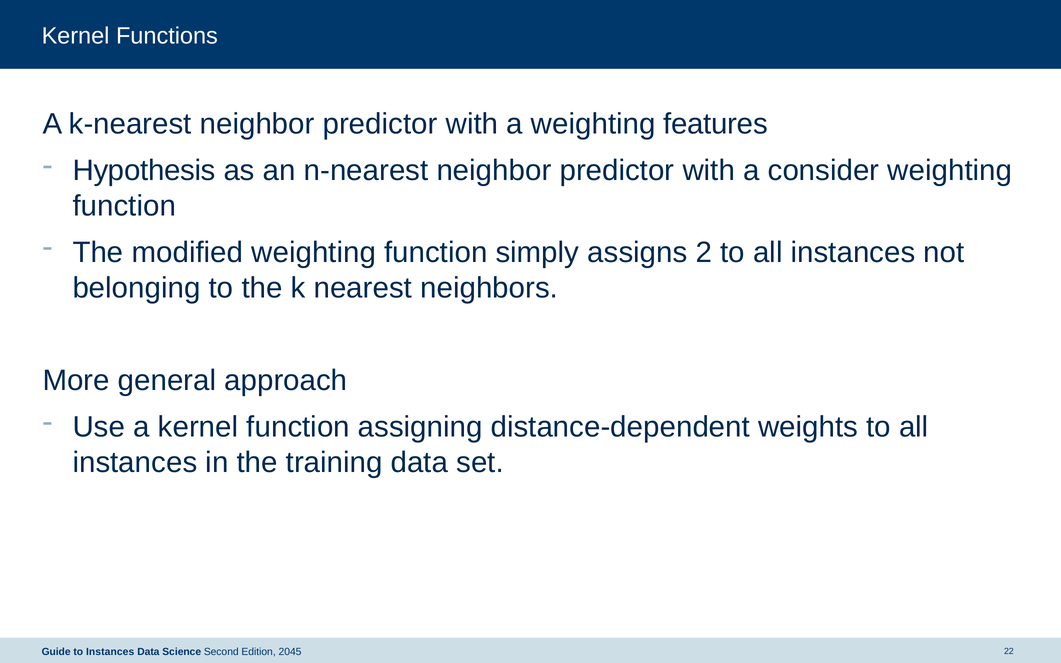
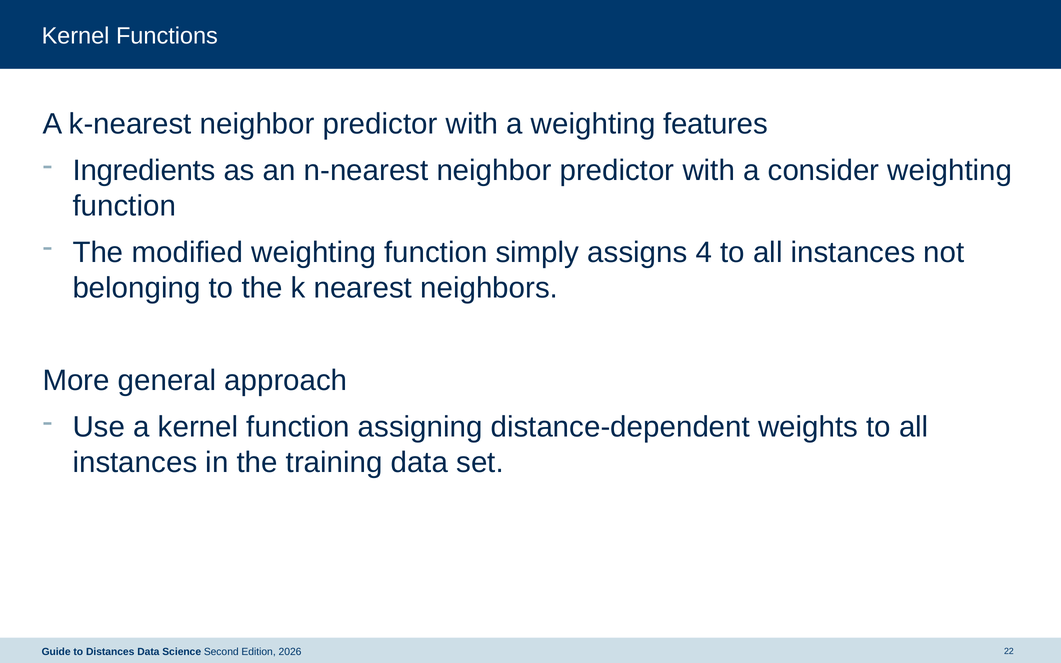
Hypothesis: Hypothesis -> Ingredients
2: 2 -> 4
to Instances: Instances -> Distances
2045: 2045 -> 2026
